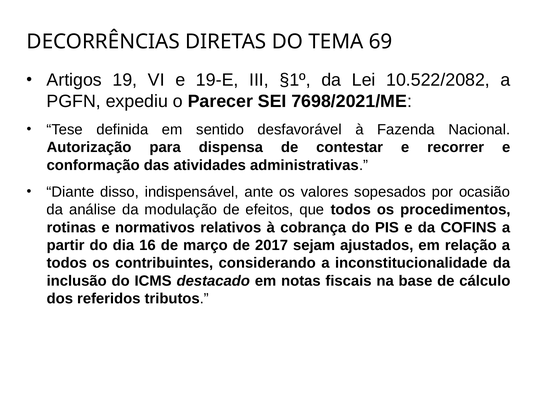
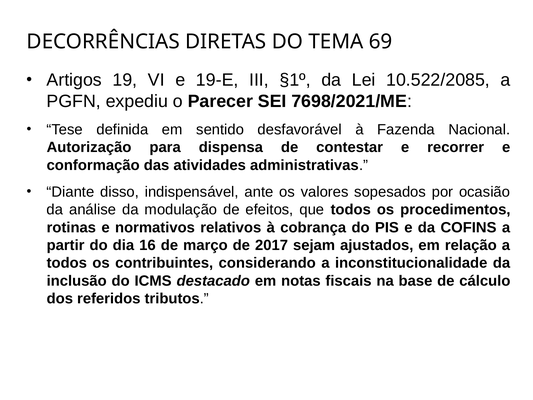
10.522/2082: 10.522/2082 -> 10.522/2085
